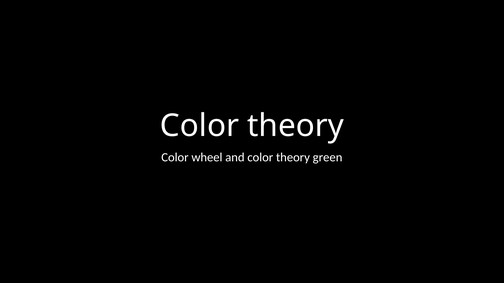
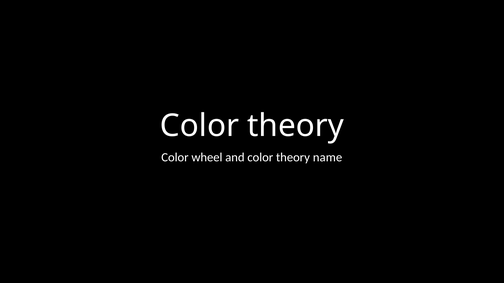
green: green -> name
